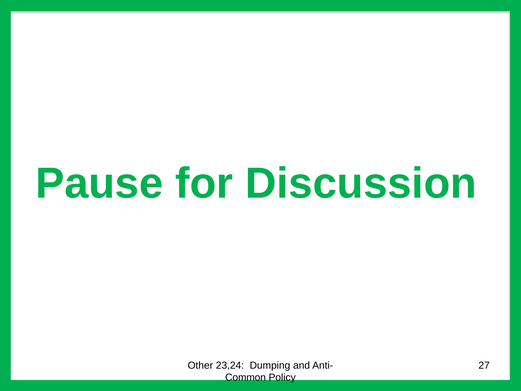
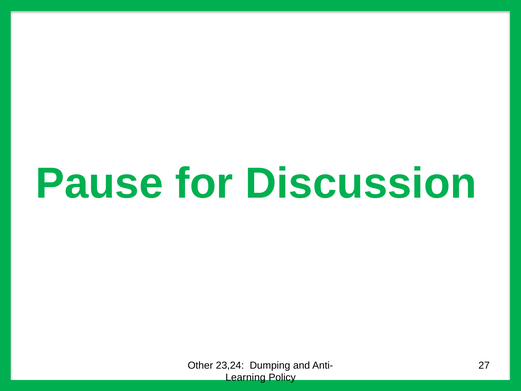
Common: Common -> Learning
